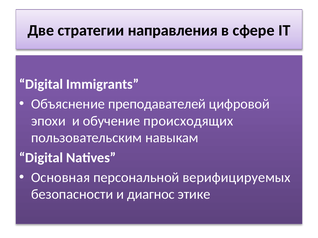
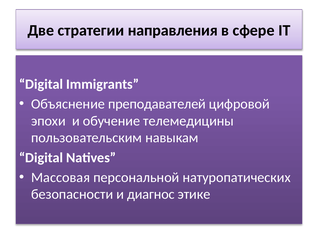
происходящих: происходящих -> телемедицины
Основная: Основная -> Массовая
верифицируемых: верифицируемых -> натуропатических
